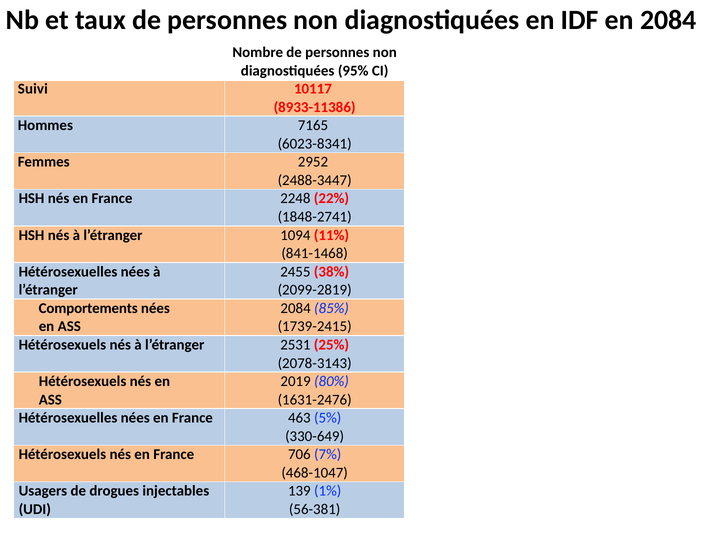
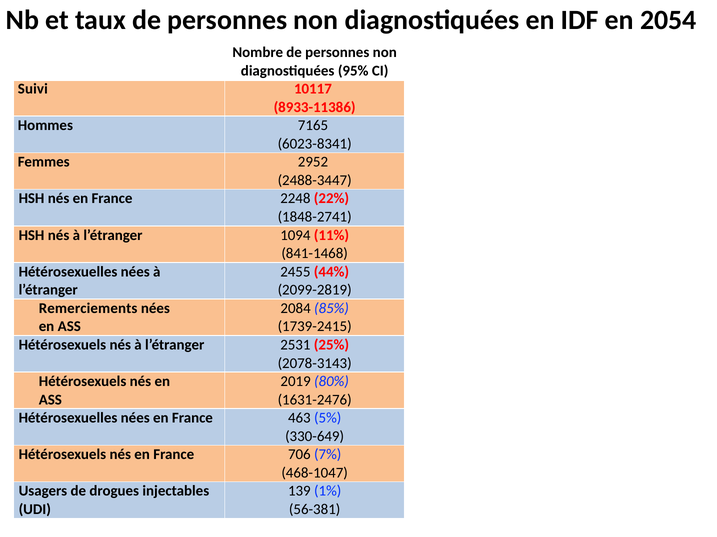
en 2084: 2084 -> 2054
38%: 38% -> 44%
Comportements: Comportements -> Remerciements
